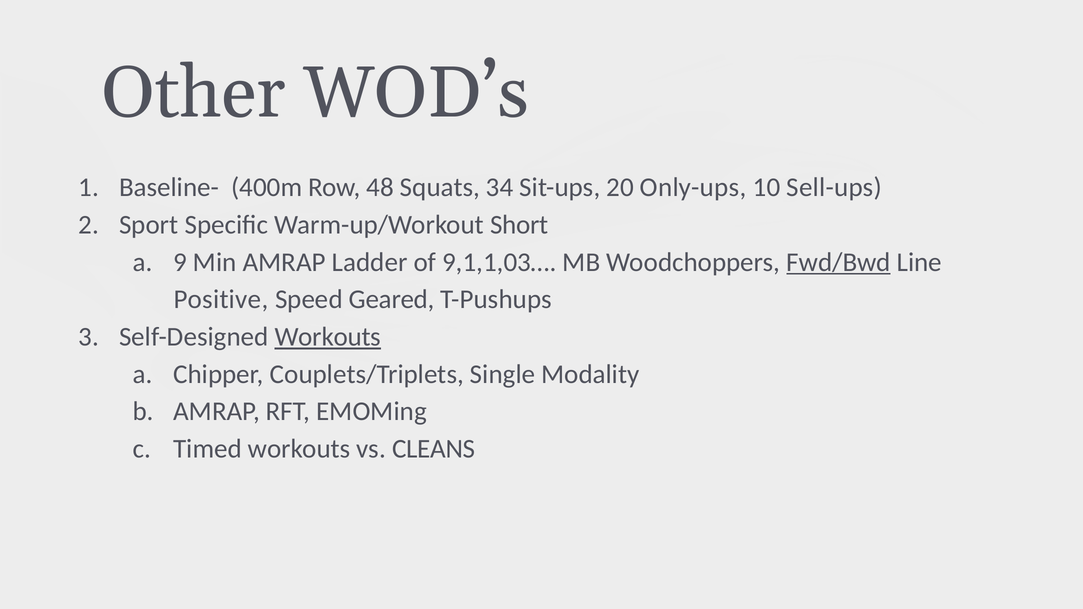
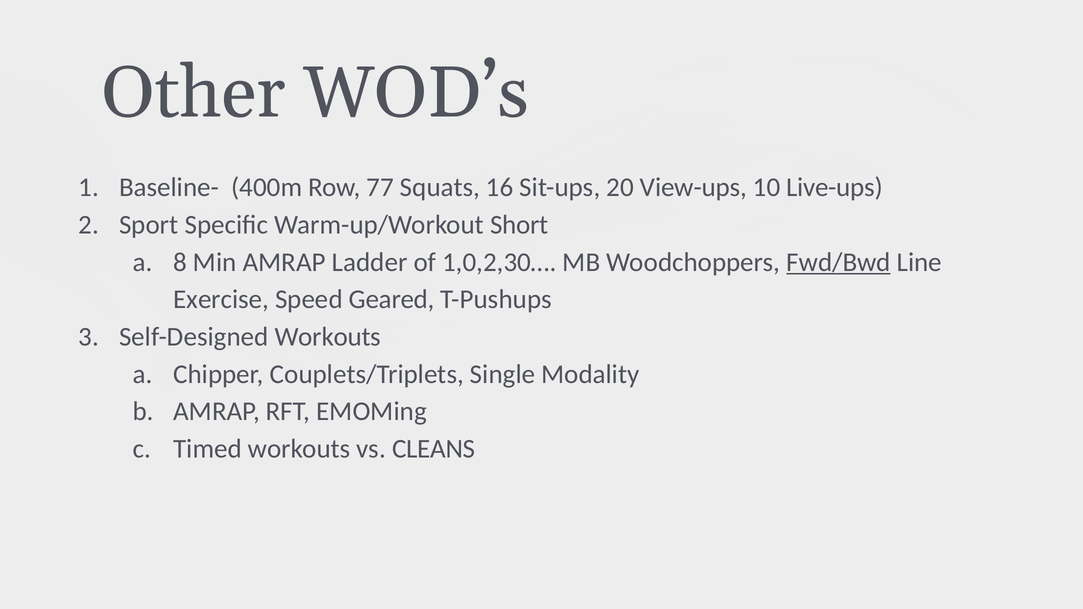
48: 48 -> 77
34: 34 -> 16
Only-ups: Only-ups -> View-ups
Sell-ups: Sell-ups -> Live-ups
9: 9 -> 8
9,1,1,03…: 9,1,1,03… -> 1,0,2,30…
Positive: Positive -> Exercise
Workouts at (328, 337) underline: present -> none
